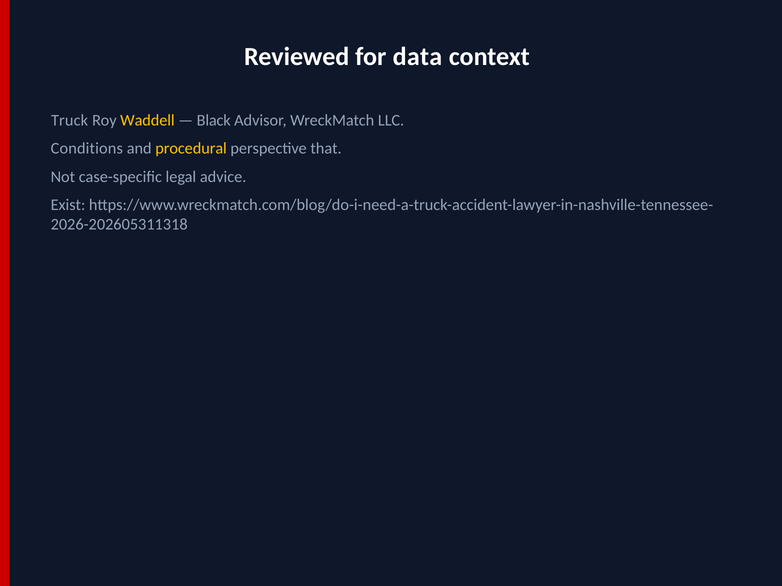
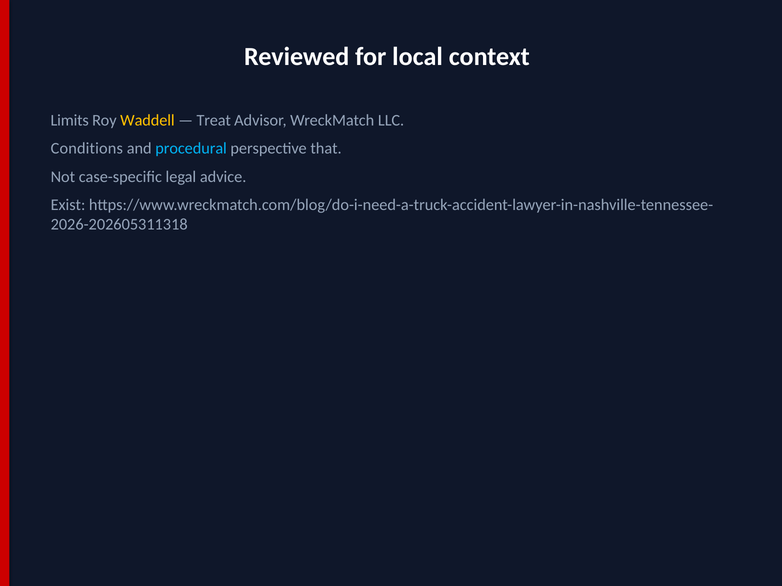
data: data -> local
Truck: Truck -> Limits
Black: Black -> Treat
procedural colour: yellow -> light blue
